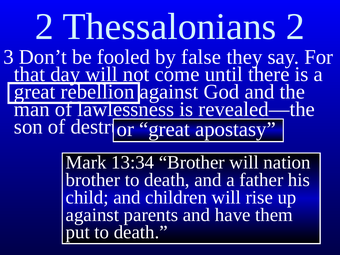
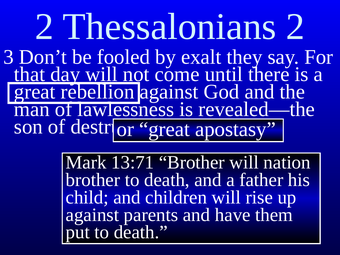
false: false -> exalt
13:34: 13:34 -> 13:71
